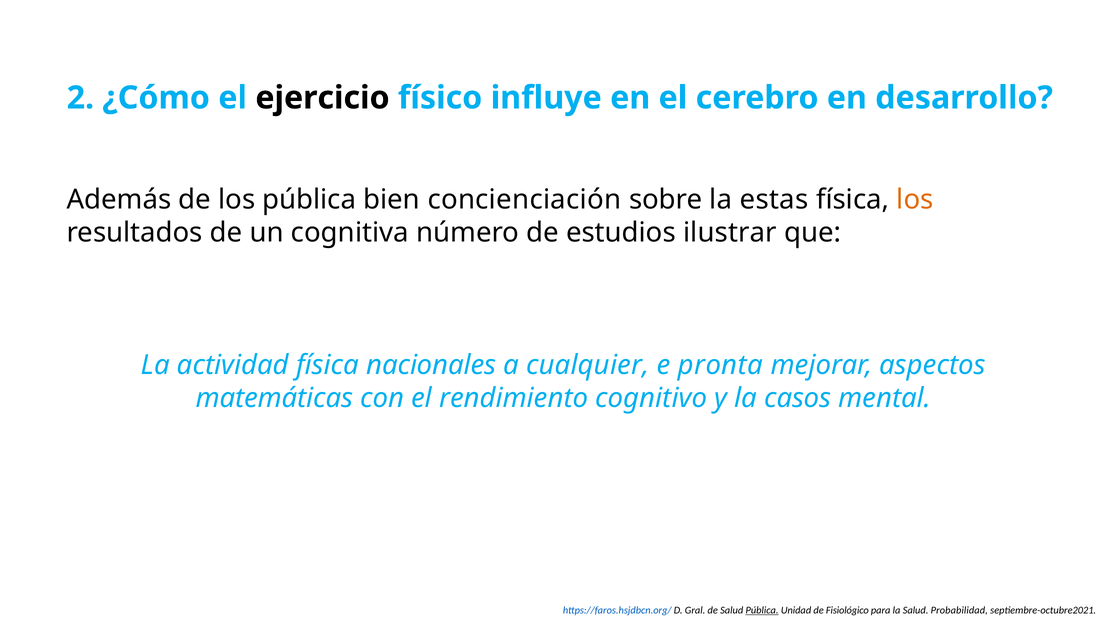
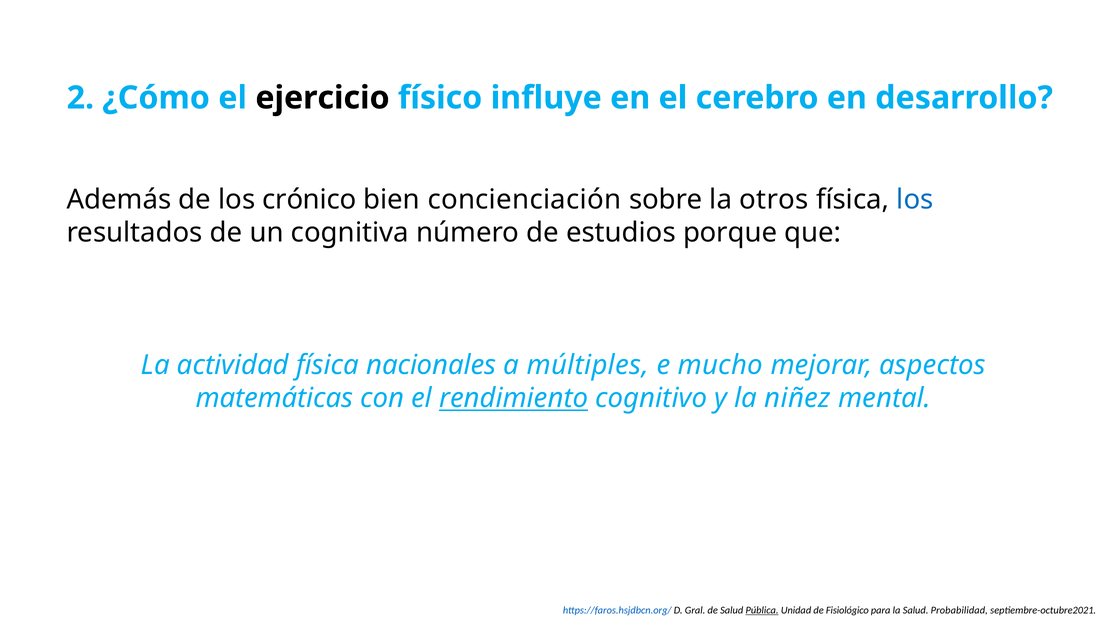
los pública: pública -> crónico
estas: estas -> otros
los at (915, 200) colour: orange -> blue
ilustrar: ilustrar -> porque
cualquier: cualquier -> múltiples
pronta: pronta -> mucho
rendimiento underline: none -> present
casos: casos -> niñez
